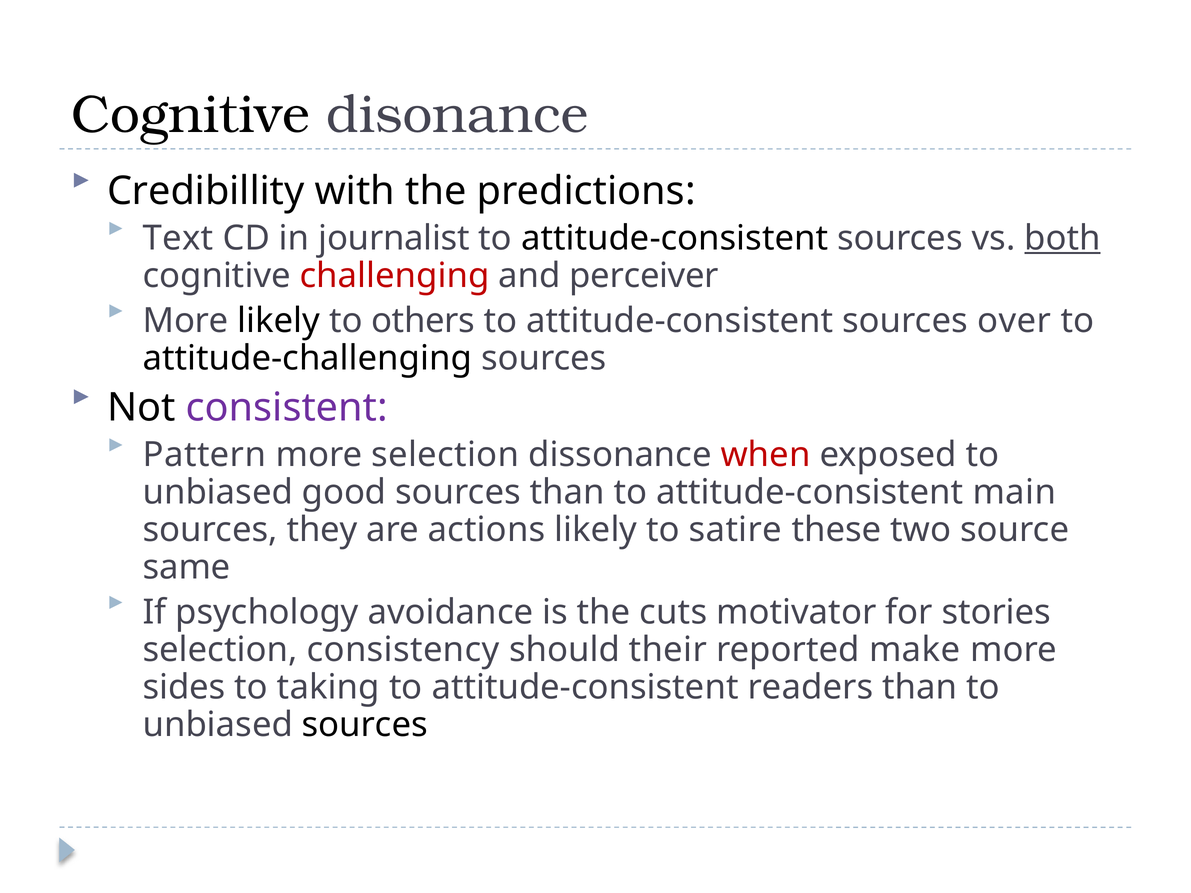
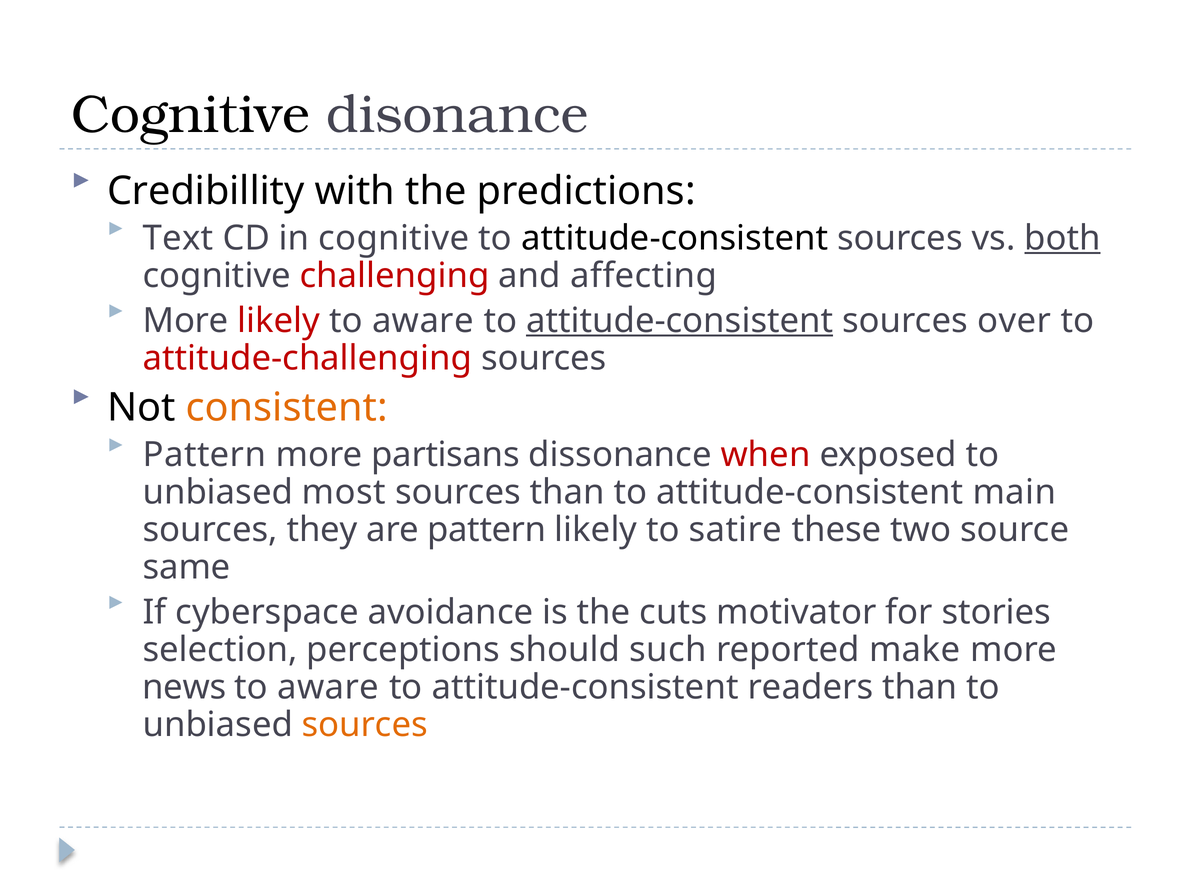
in journalist: journalist -> cognitive
perceiver: perceiver -> affecting
likely at (279, 321) colour: black -> red
others at (423, 321): others -> aware
attitude-consistent at (680, 321) underline: none -> present
attitude-challenging colour: black -> red
consistent colour: purple -> orange
more selection: selection -> partisans
good: good -> most
are actions: actions -> pattern
psychology: psychology -> cyberspace
consistency: consistency -> perceptions
their: their -> such
sides: sides -> news
taking at (328, 687): taking -> aware
sources at (365, 725) colour: black -> orange
